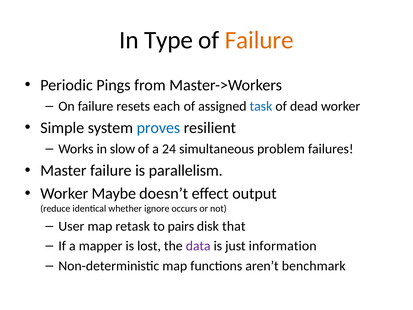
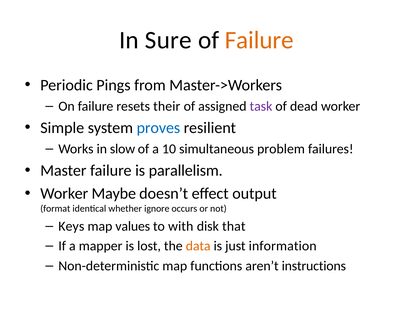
Type: Type -> Sure
each: each -> their
task colour: blue -> purple
24: 24 -> 10
reduce: reduce -> format
User: User -> Keys
retask: retask -> values
pairs: pairs -> with
data colour: purple -> orange
benchmark: benchmark -> instructions
